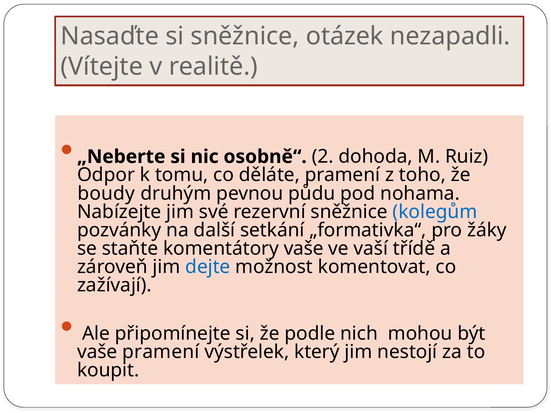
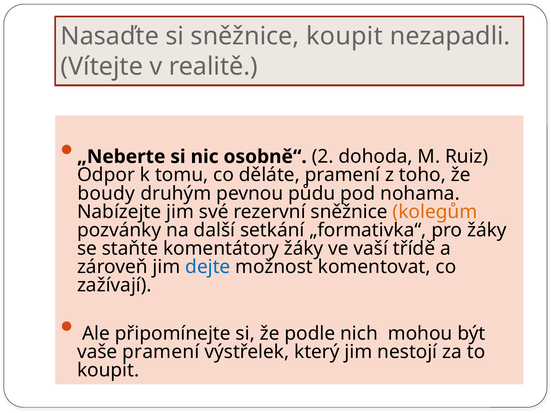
sněžnice otázek: otázek -> koupit
kolegům colour: blue -> orange
komentátory vaše: vaše -> žáky
